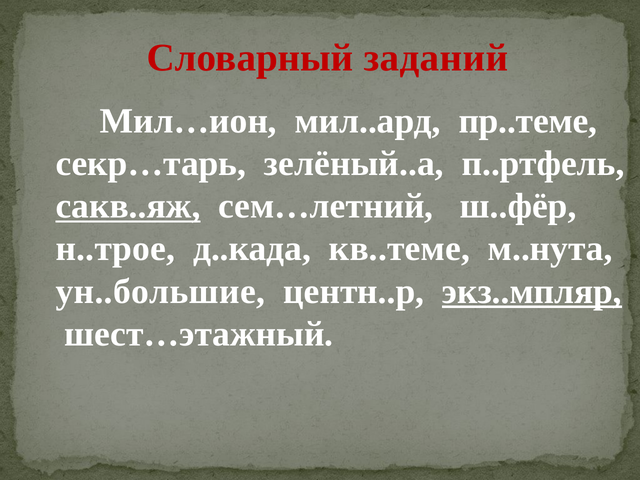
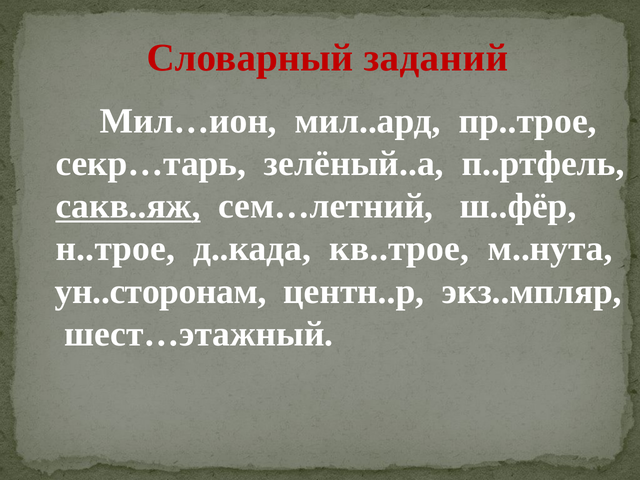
пр..теме: пр..теме -> пр..трое
кв..теме: кв..теме -> кв..трое
ун..большие: ун..большие -> ун..сторонам
экз..мпляр underline: present -> none
